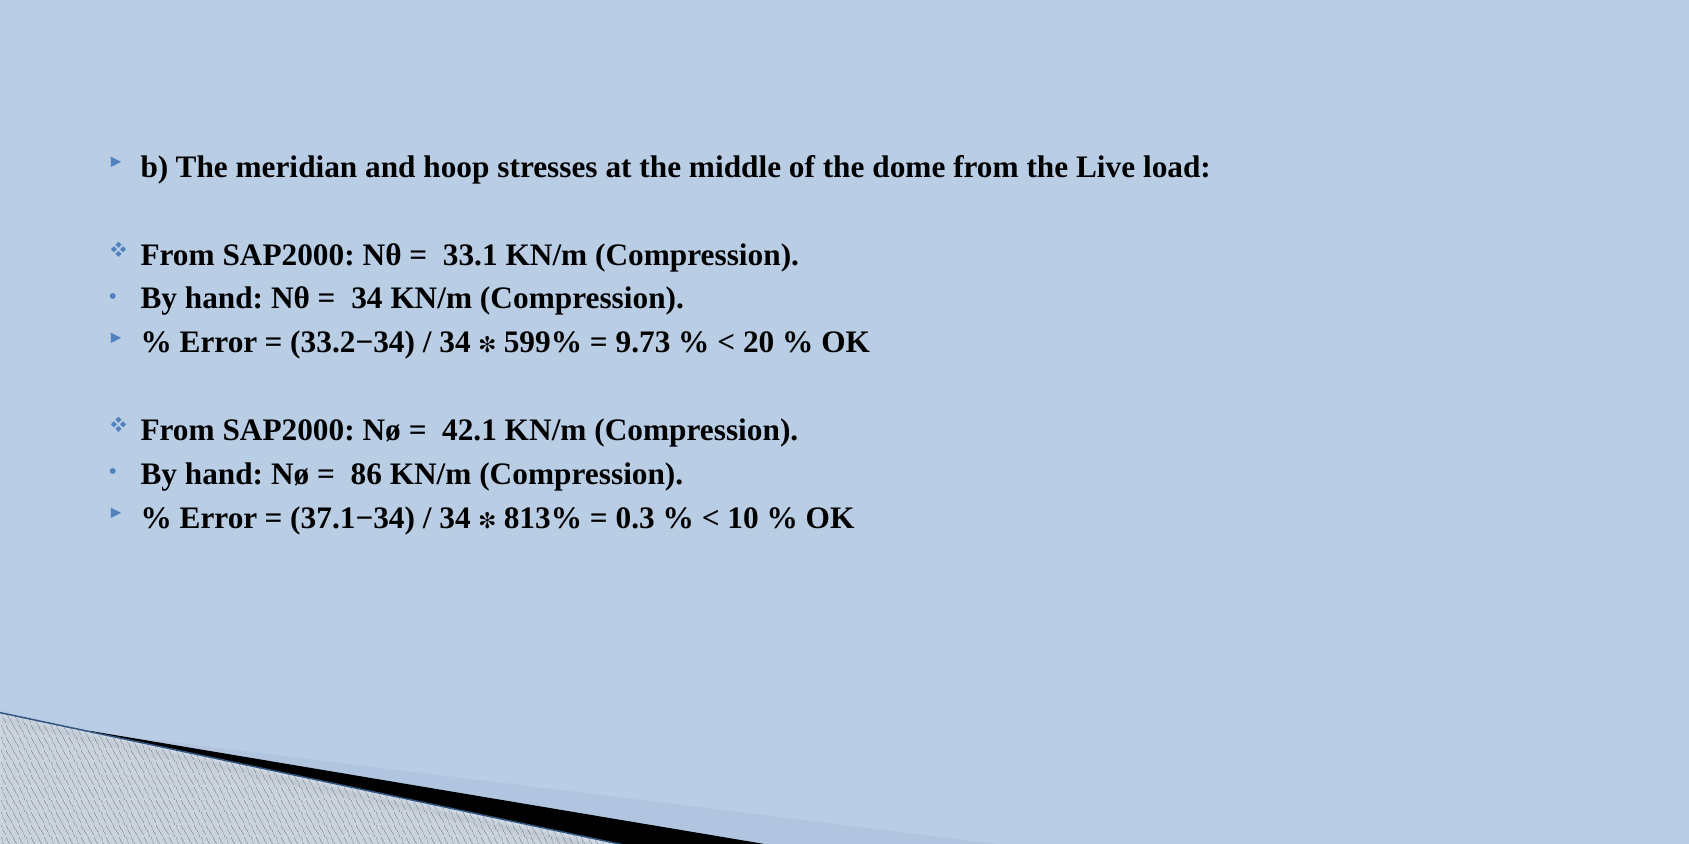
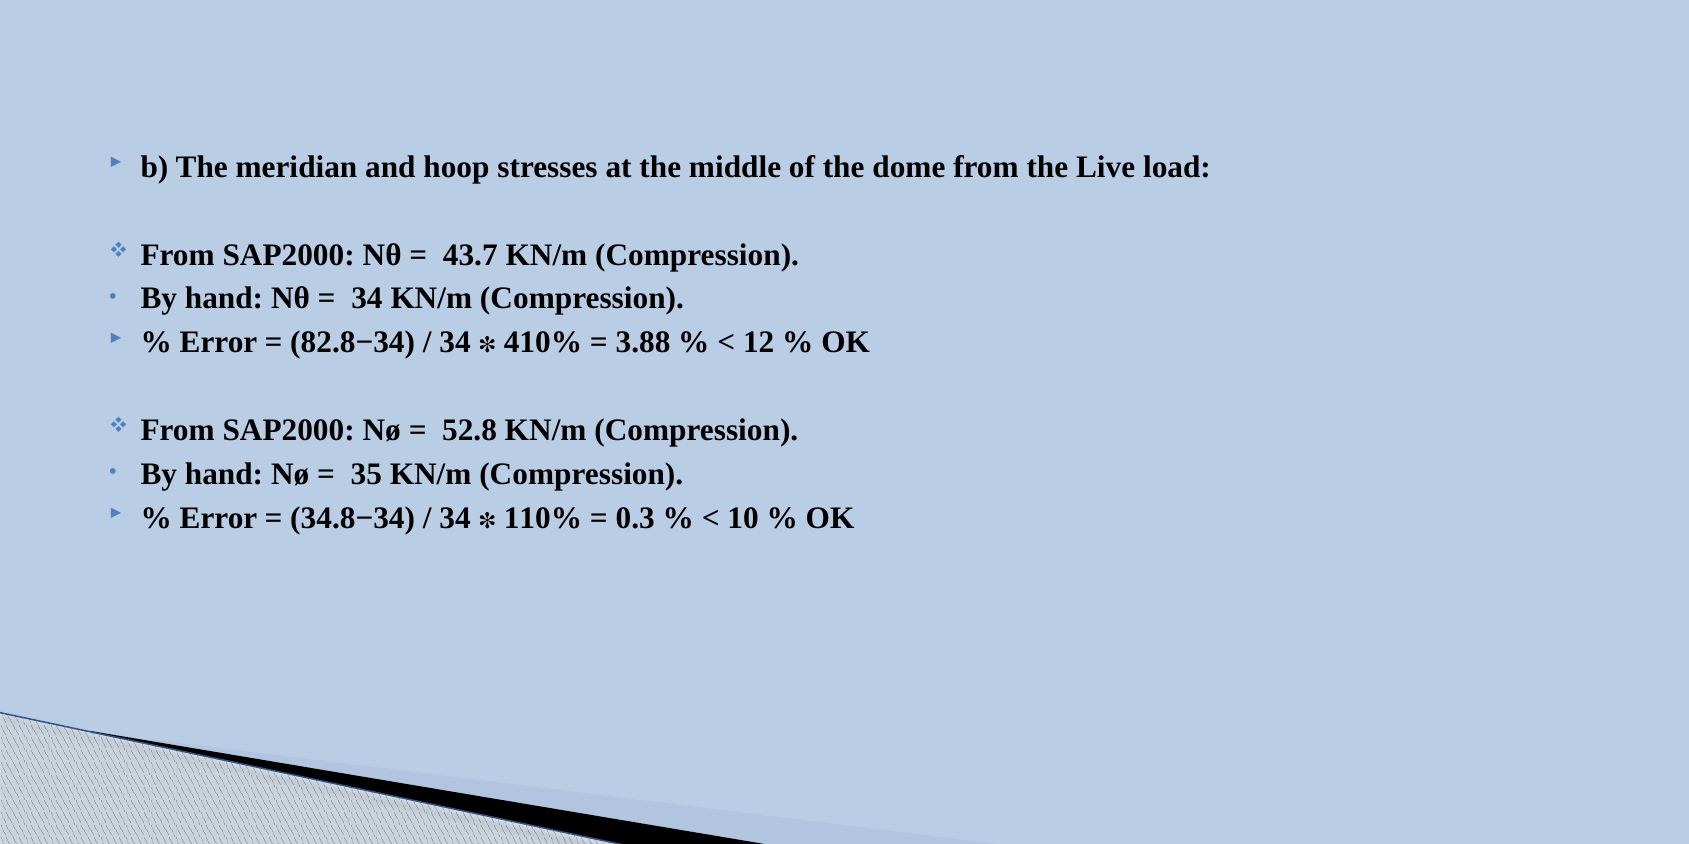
33.1: 33.1 -> 43.7
33.2−34: 33.2−34 -> 82.8−34
599%: 599% -> 410%
9.73: 9.73 -> 3.88
20: 20 -> 12
42.1: 42.1 -> 52.8
86: 86 -> 35
37.1−34: 37.1−34 -> 34.8−34
813%: 813% -> 110%
